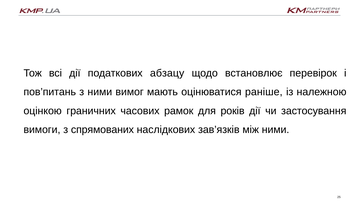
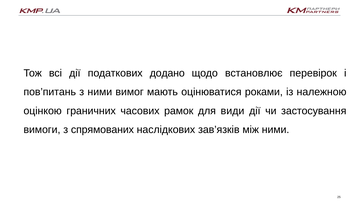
абзацу: абзацу -> додано
раніше: раніше -> роками
років: років -> види
